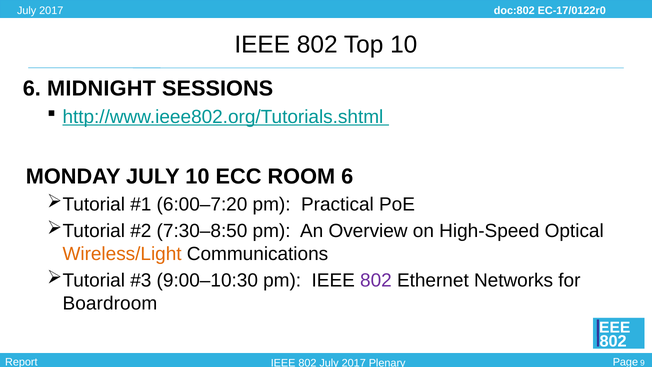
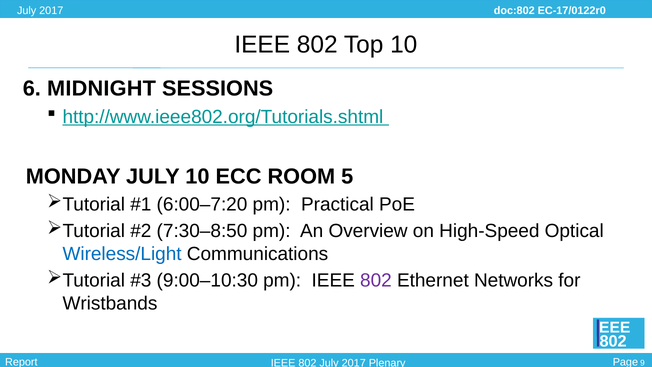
ROOM 6: 6 -> 5
Wireless/Light colour: orange -> blue
Boardroom: Boardroom -> Wristbands
